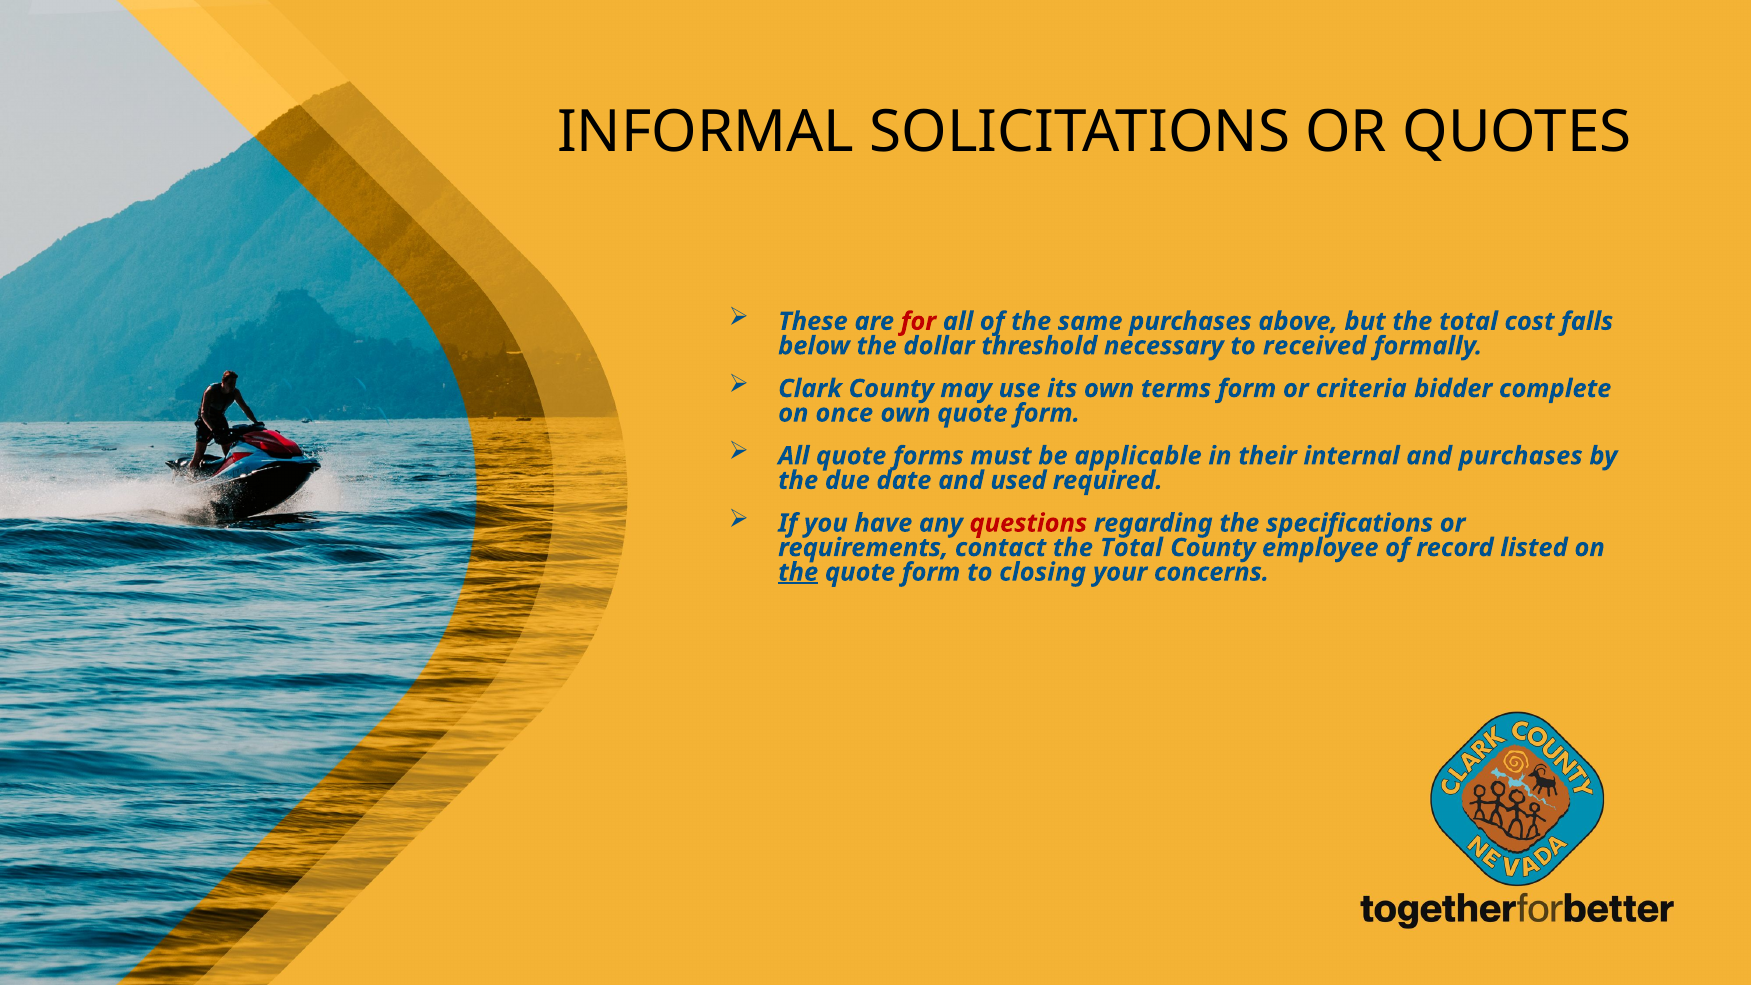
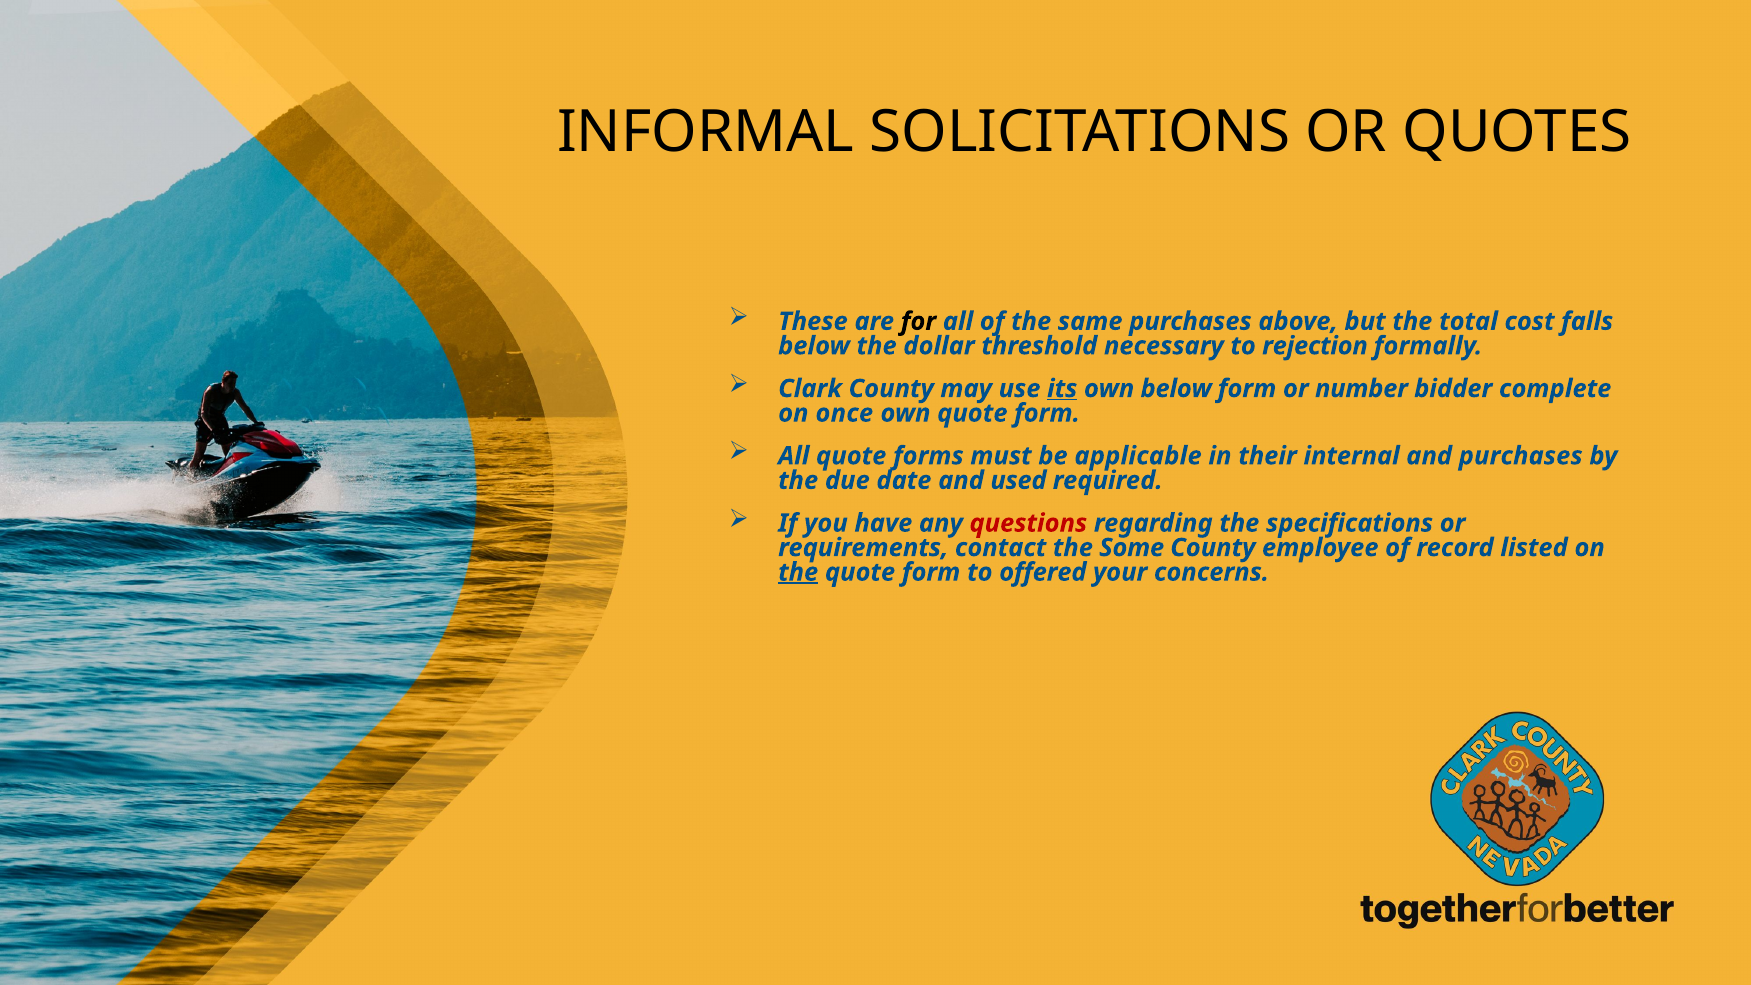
for colour: red -> black
received: received -> rejection
its underline: none -> present
own terms: terms -> below
criteria: criteria -> number
contact the Total: Total -> Some
closing: closing -> offered
